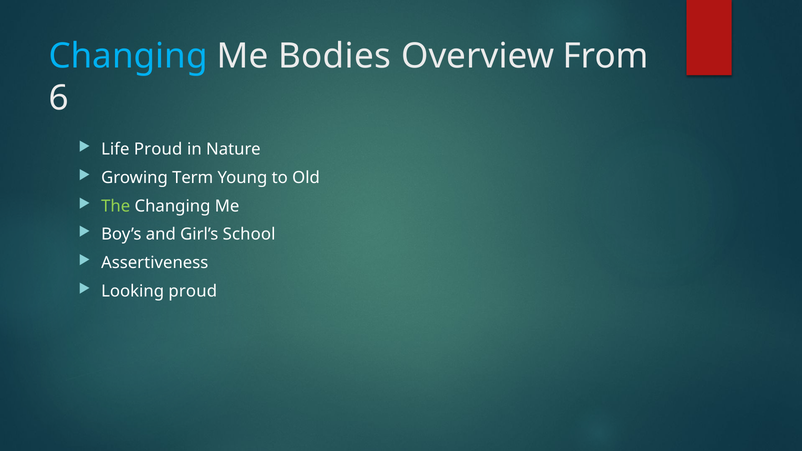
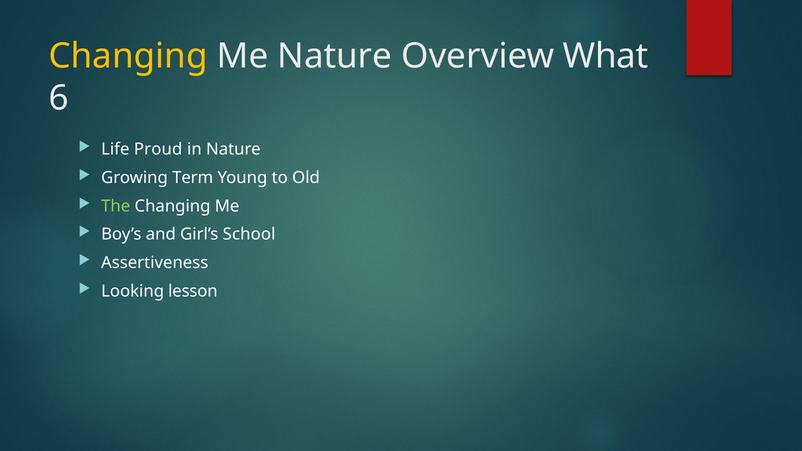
Changing at (128, 56) colour: light blue -> yellow
Me Bodies: Bodies -> Nature
From: From -> What
Looking proud: proud -> lesson
